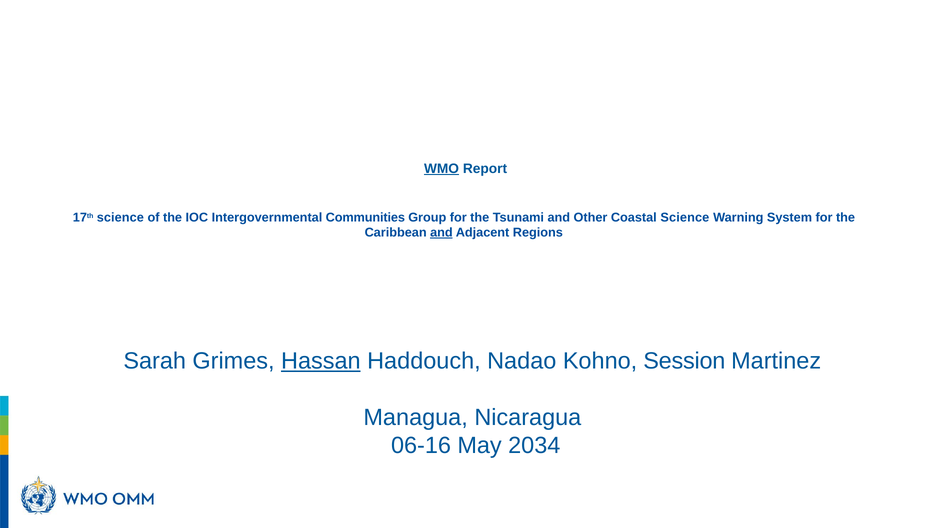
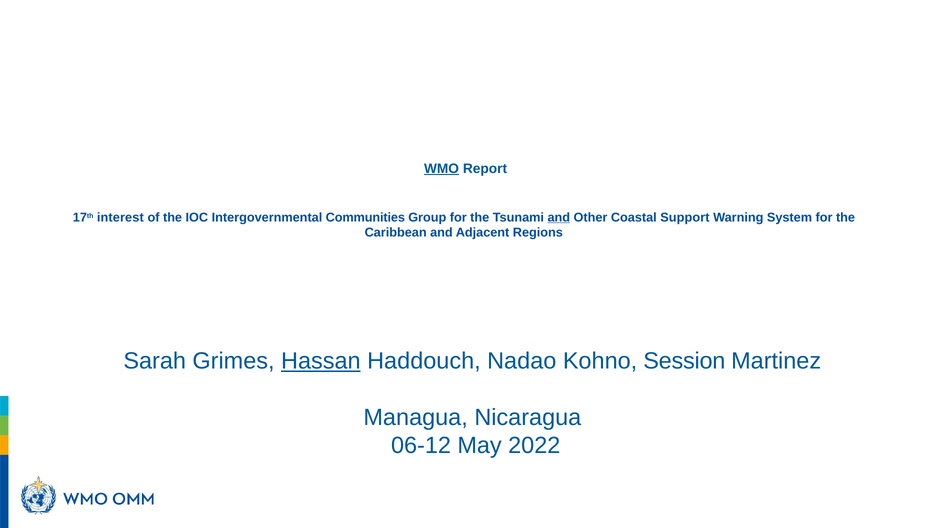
17th science: science -> interest
and at (559, 217) underline: none -> present
Coastal Science: Science -> Support
and at (441, 233) underline: present -> none
06-16: 06-16 -> 06-12
2034: 2034 -> 2022
